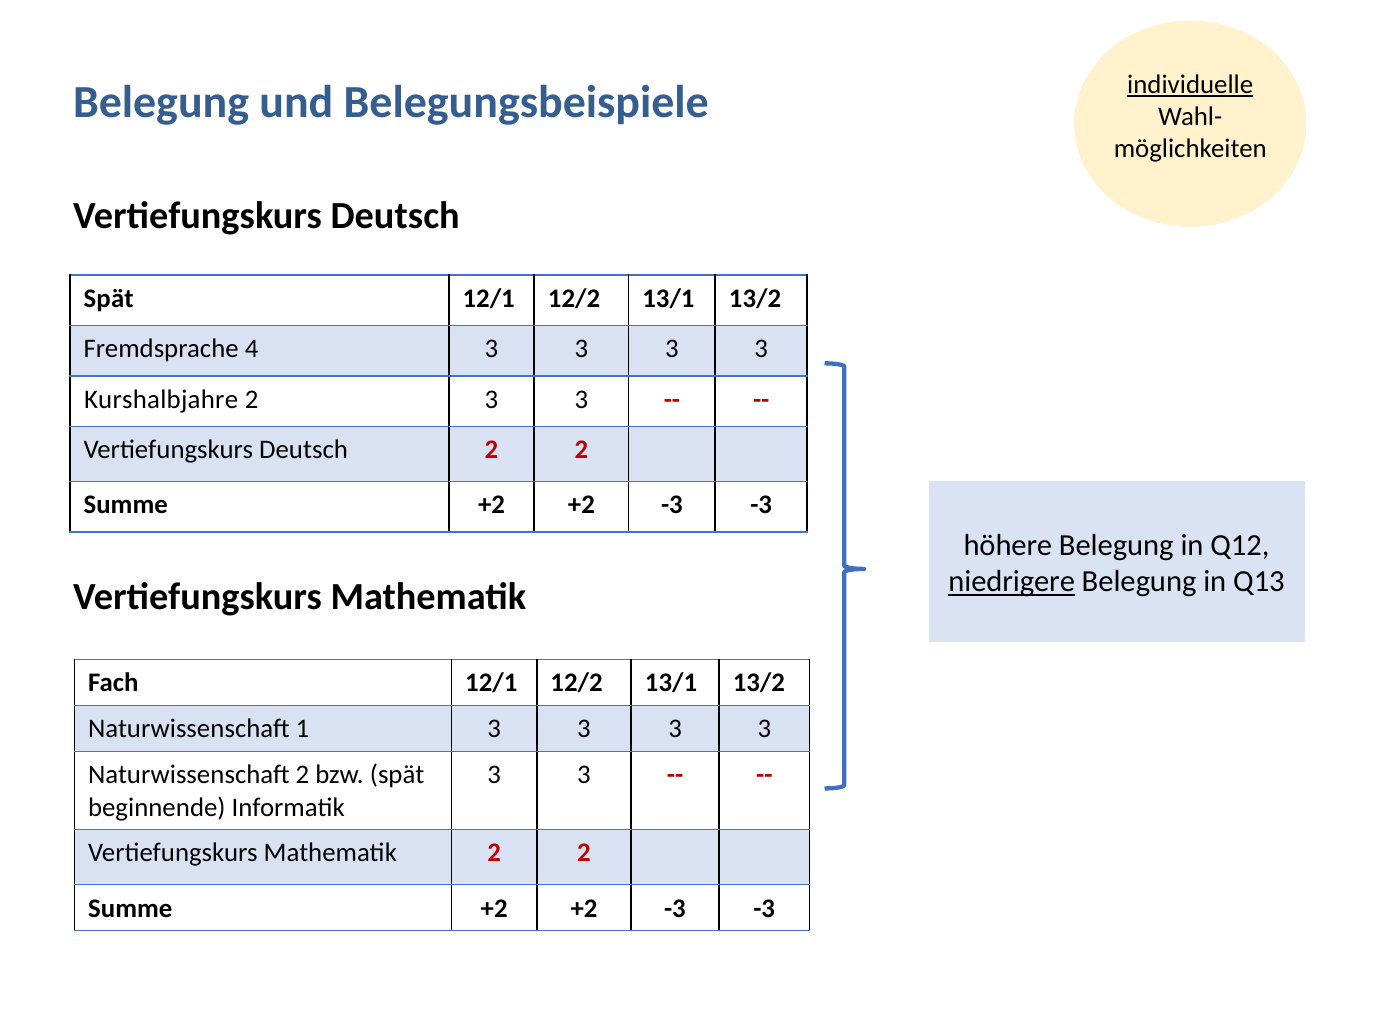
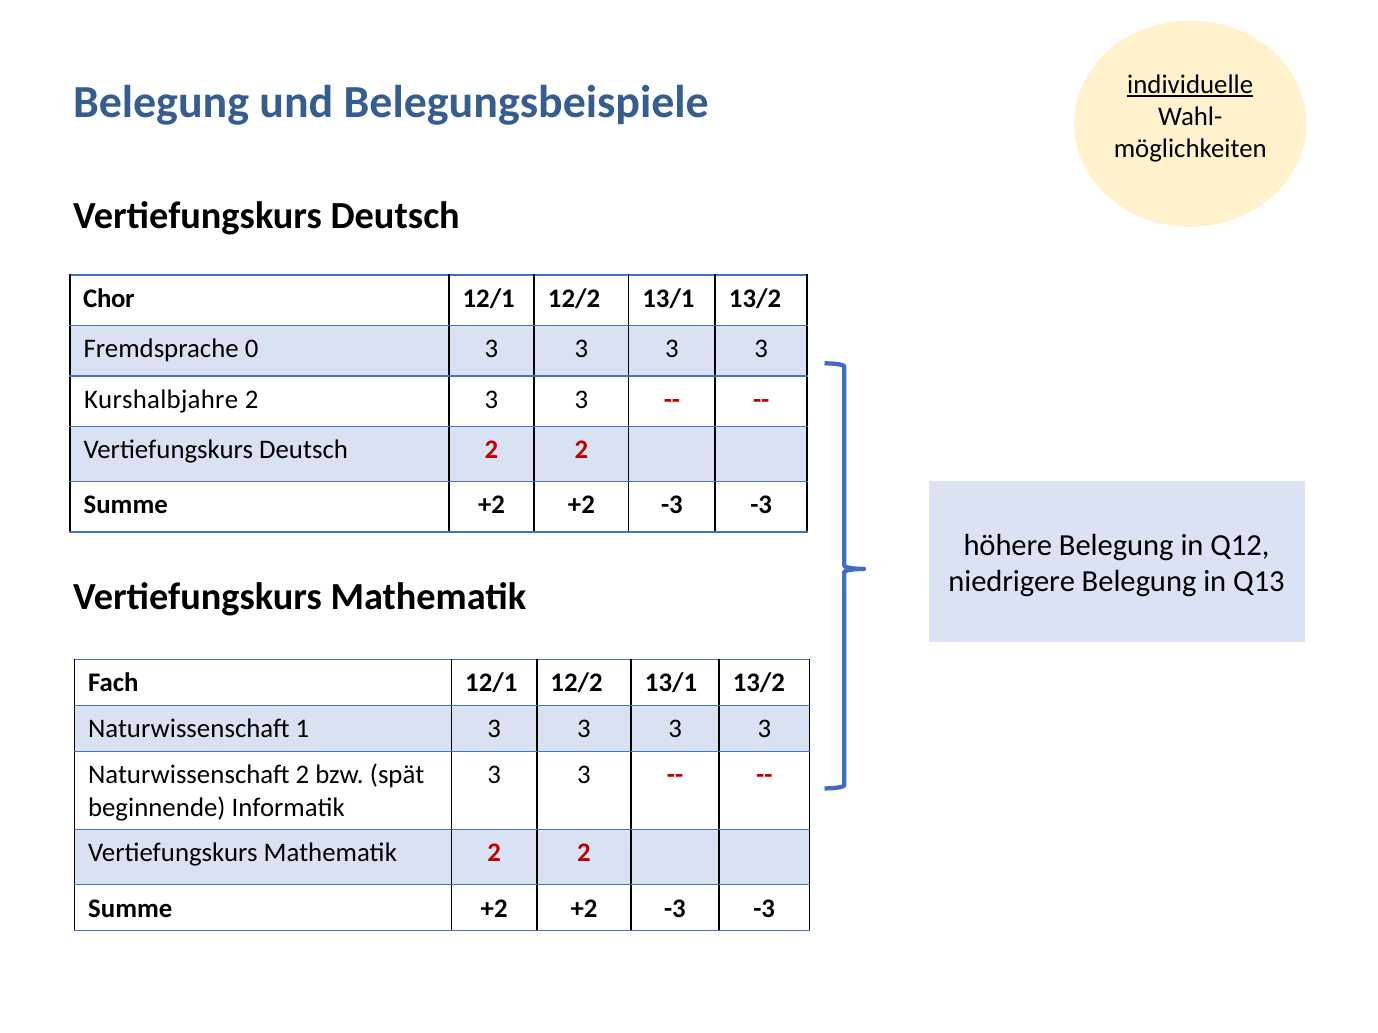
Spät at (109, 299): Spät -> Chor
4: 4 -> 0
niedrigere underline: present -> none
